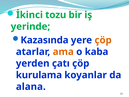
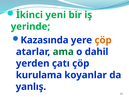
tozu: tozu -> yeni
ama colour: orange -> green
kaba: kaba -> dahil
alana: alana -> yanlış
